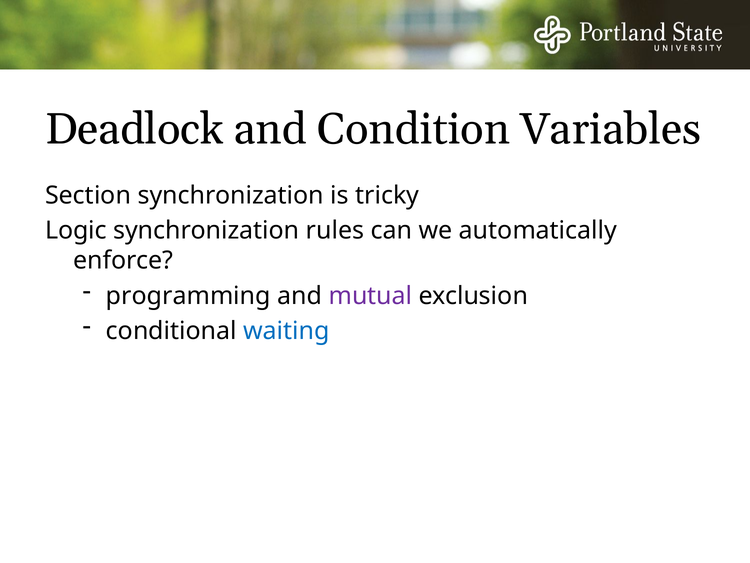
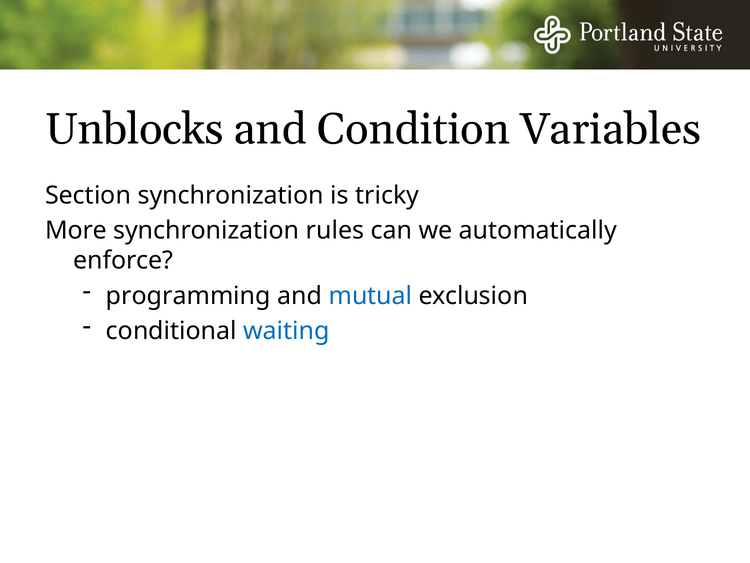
Deadlock: Deadlock -> Unblocks
Logic: Logic -> More
mutual colour: purple -> blue
